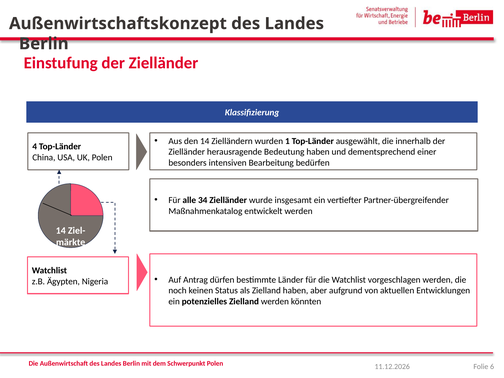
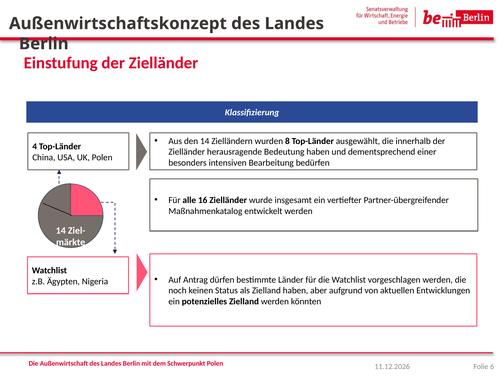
1: 1 -> 8
34: 34 -> 16
